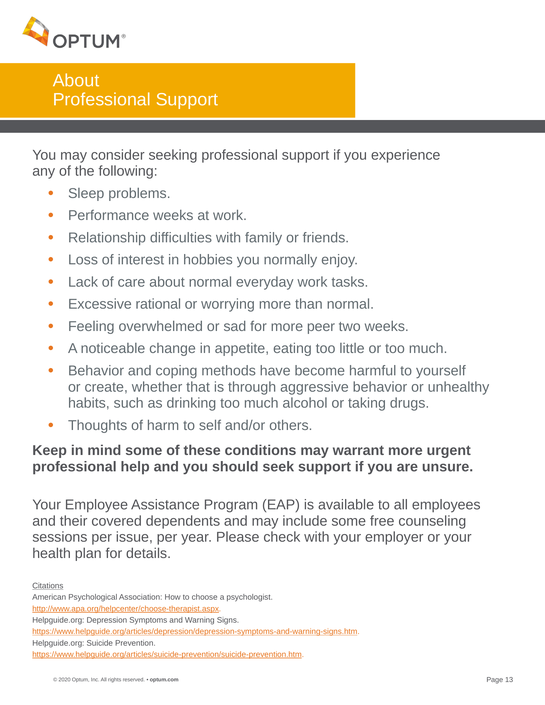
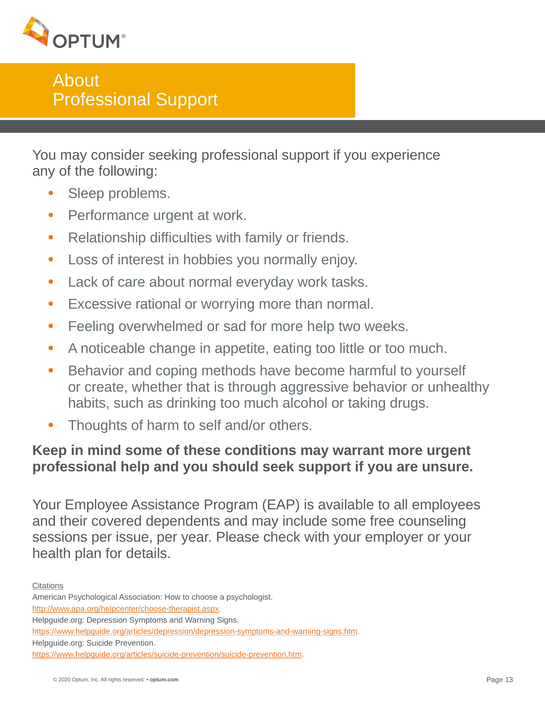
Performance weeks: weeks -> urgent
more peer: peer -> help
